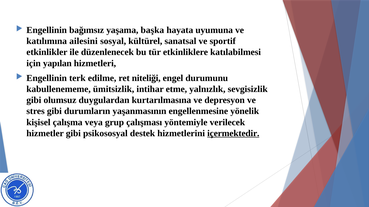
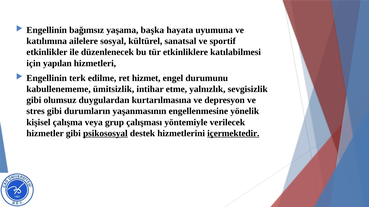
ailesini: ailesini -> ailelere
niteliği: niteliği -> hizmet
psikososyal underline: none -> present
